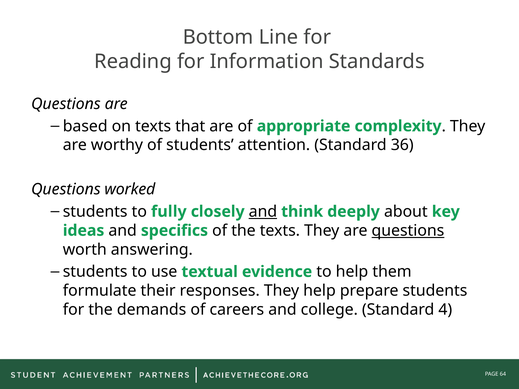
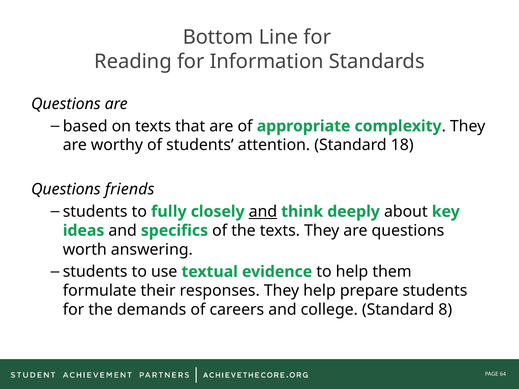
36: 36 -> 18
worked: worked -> friends
questions at (408, 231) underline: present -> none
4: 4 -> 8
